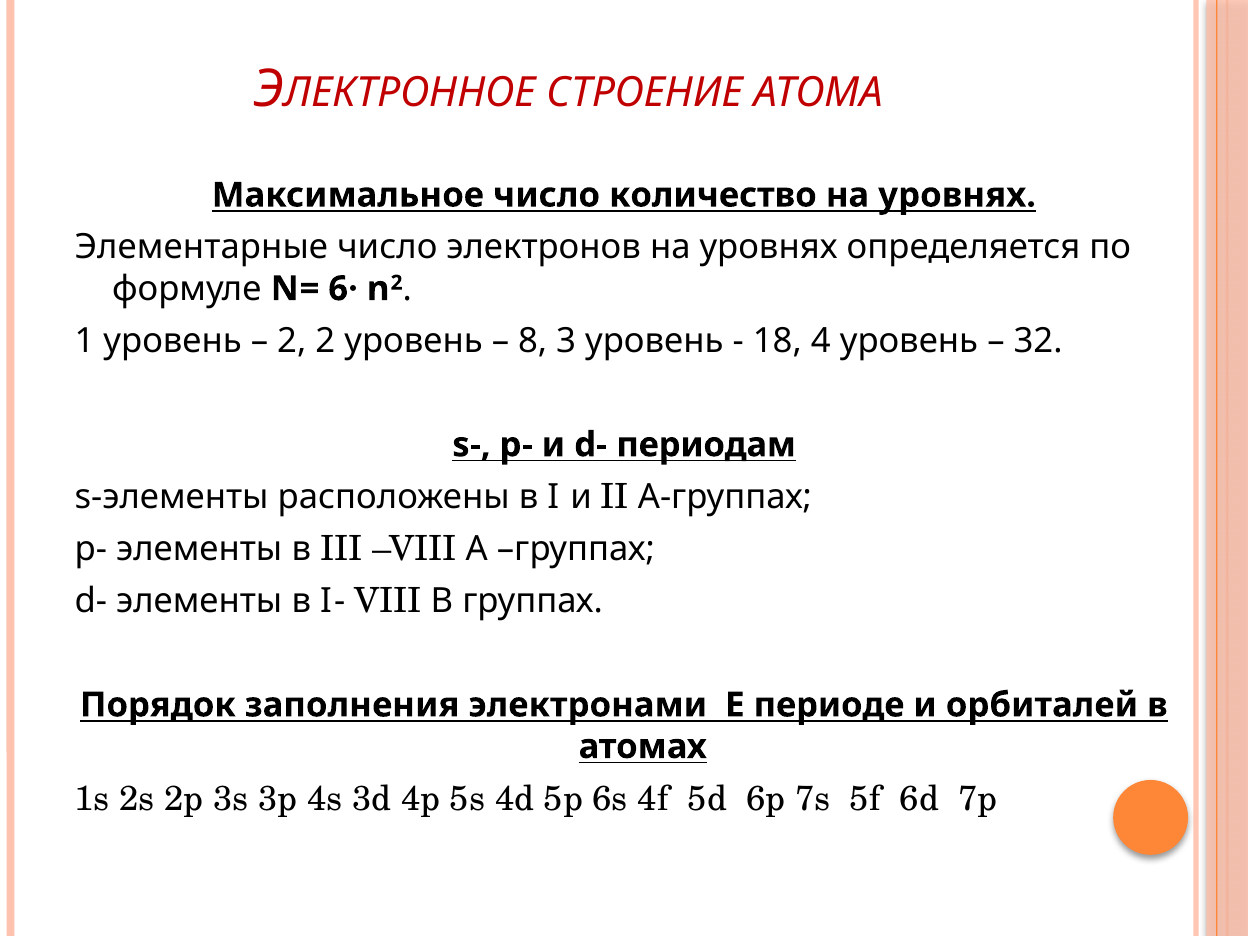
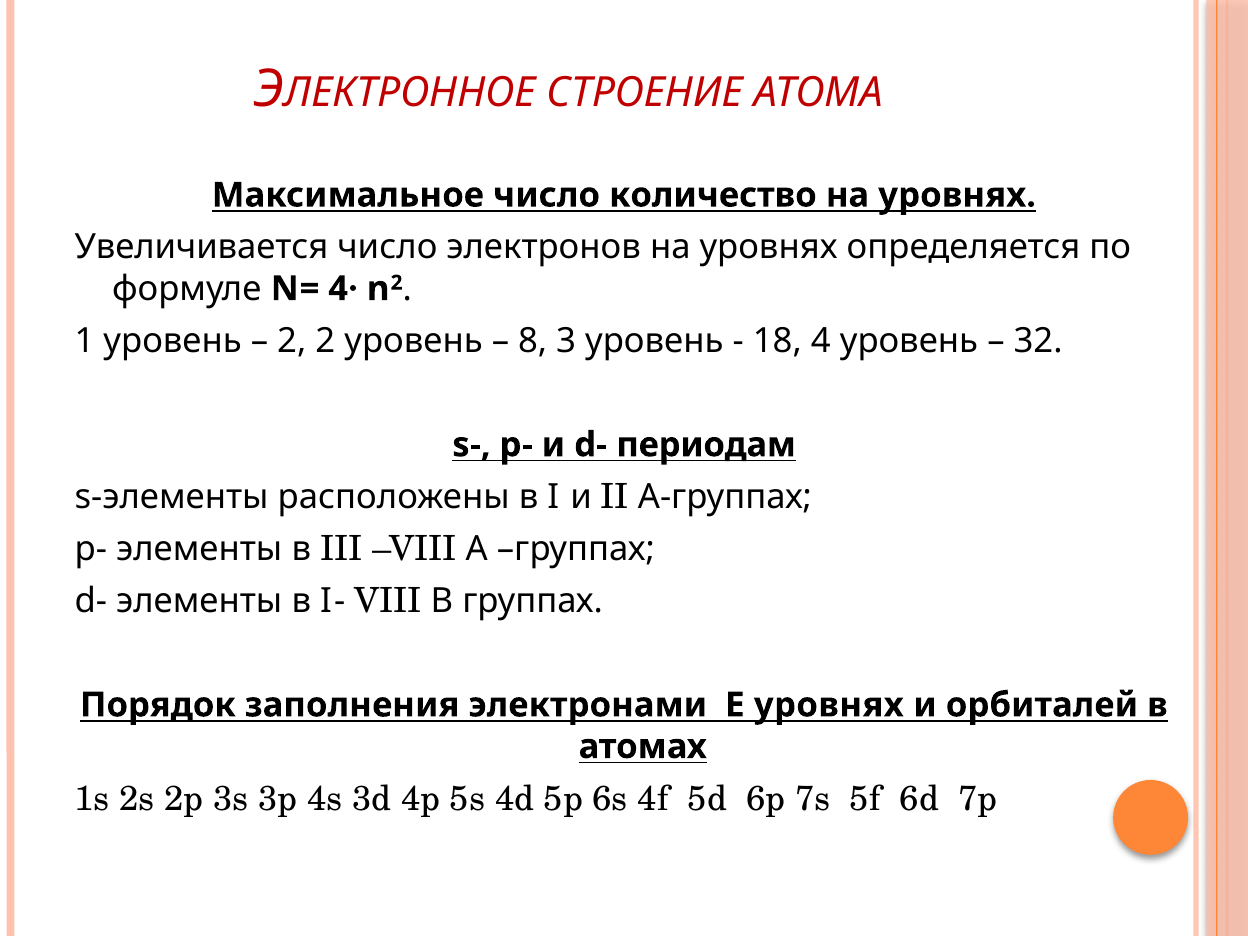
Элементарные: Элементарные -> Увеличивается
6·: 6· -> 4·
Е периоде: периоде -> уровнях
